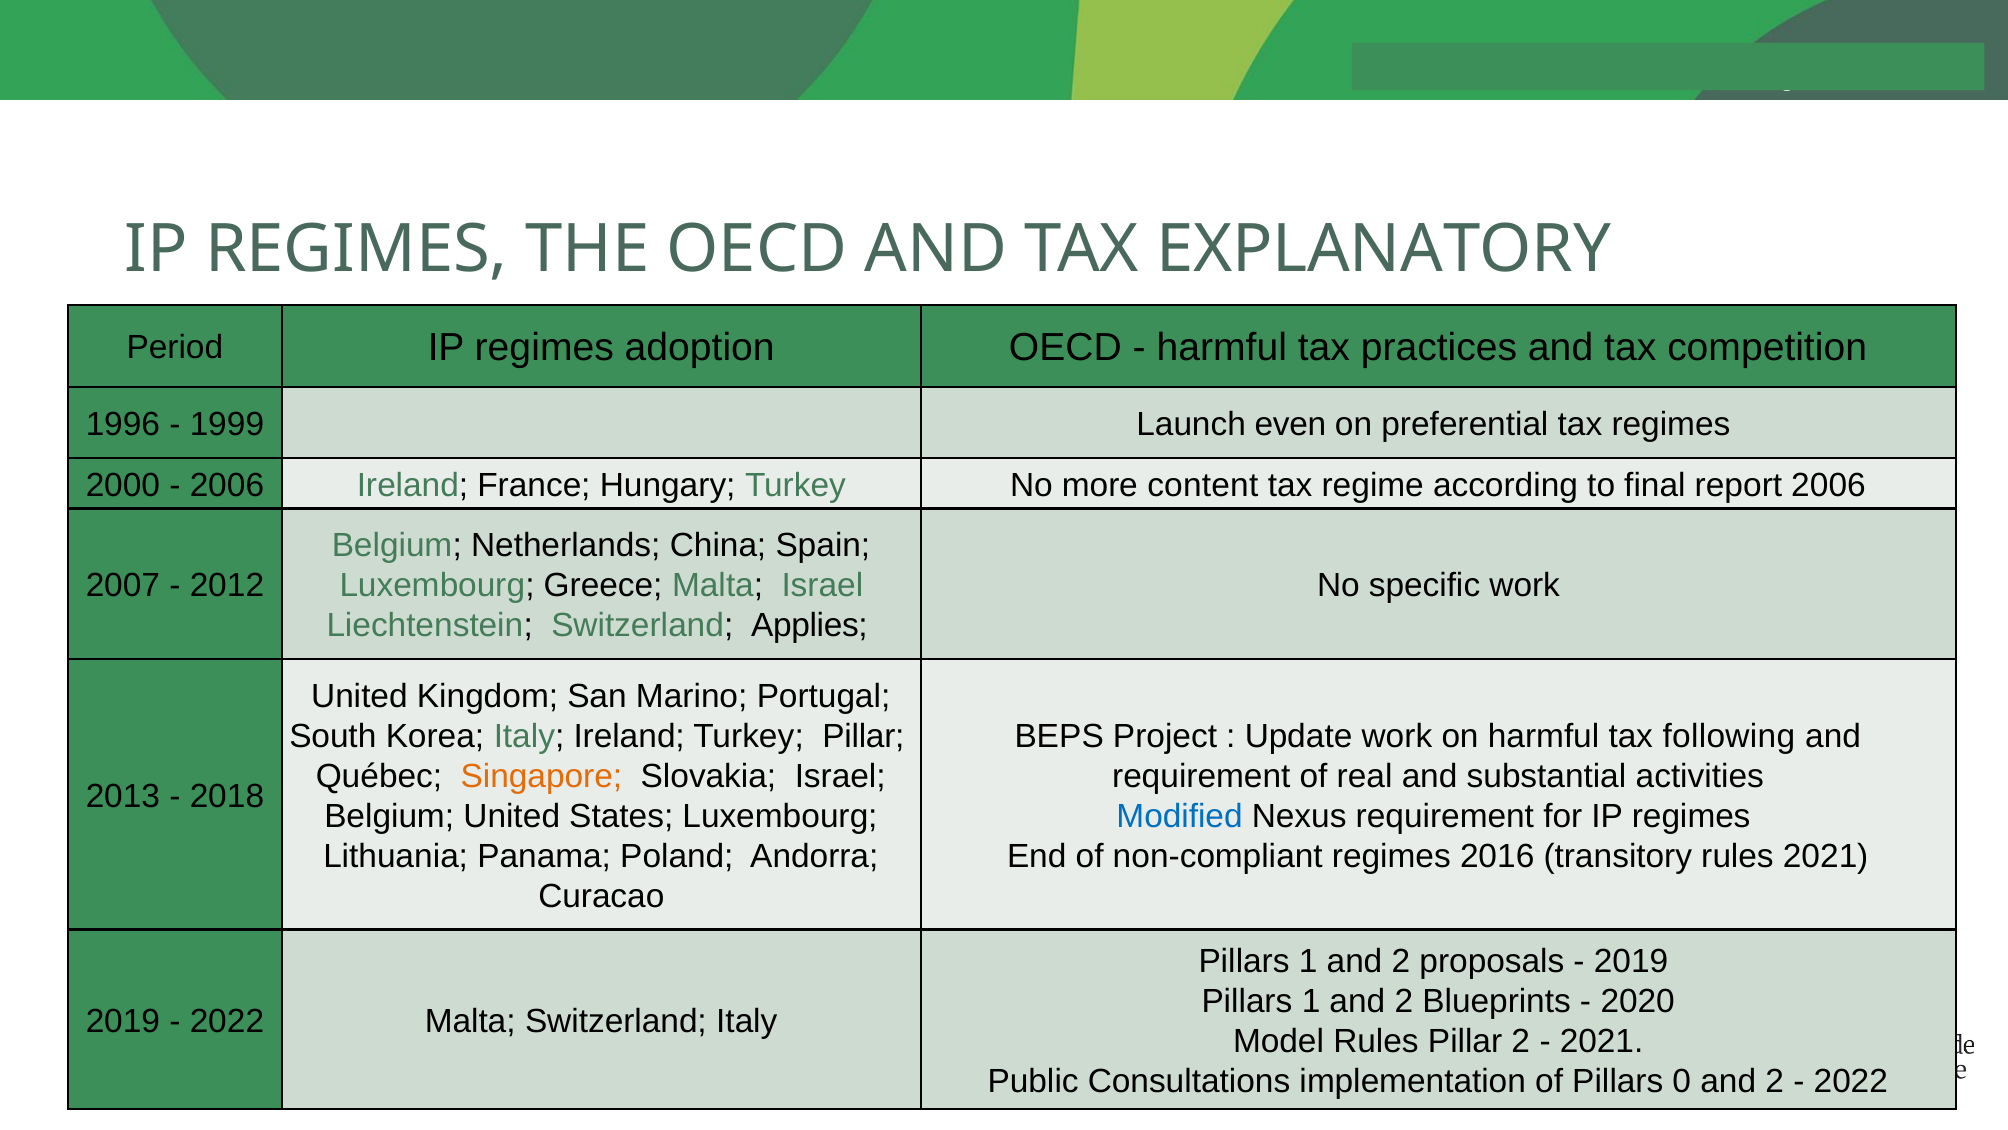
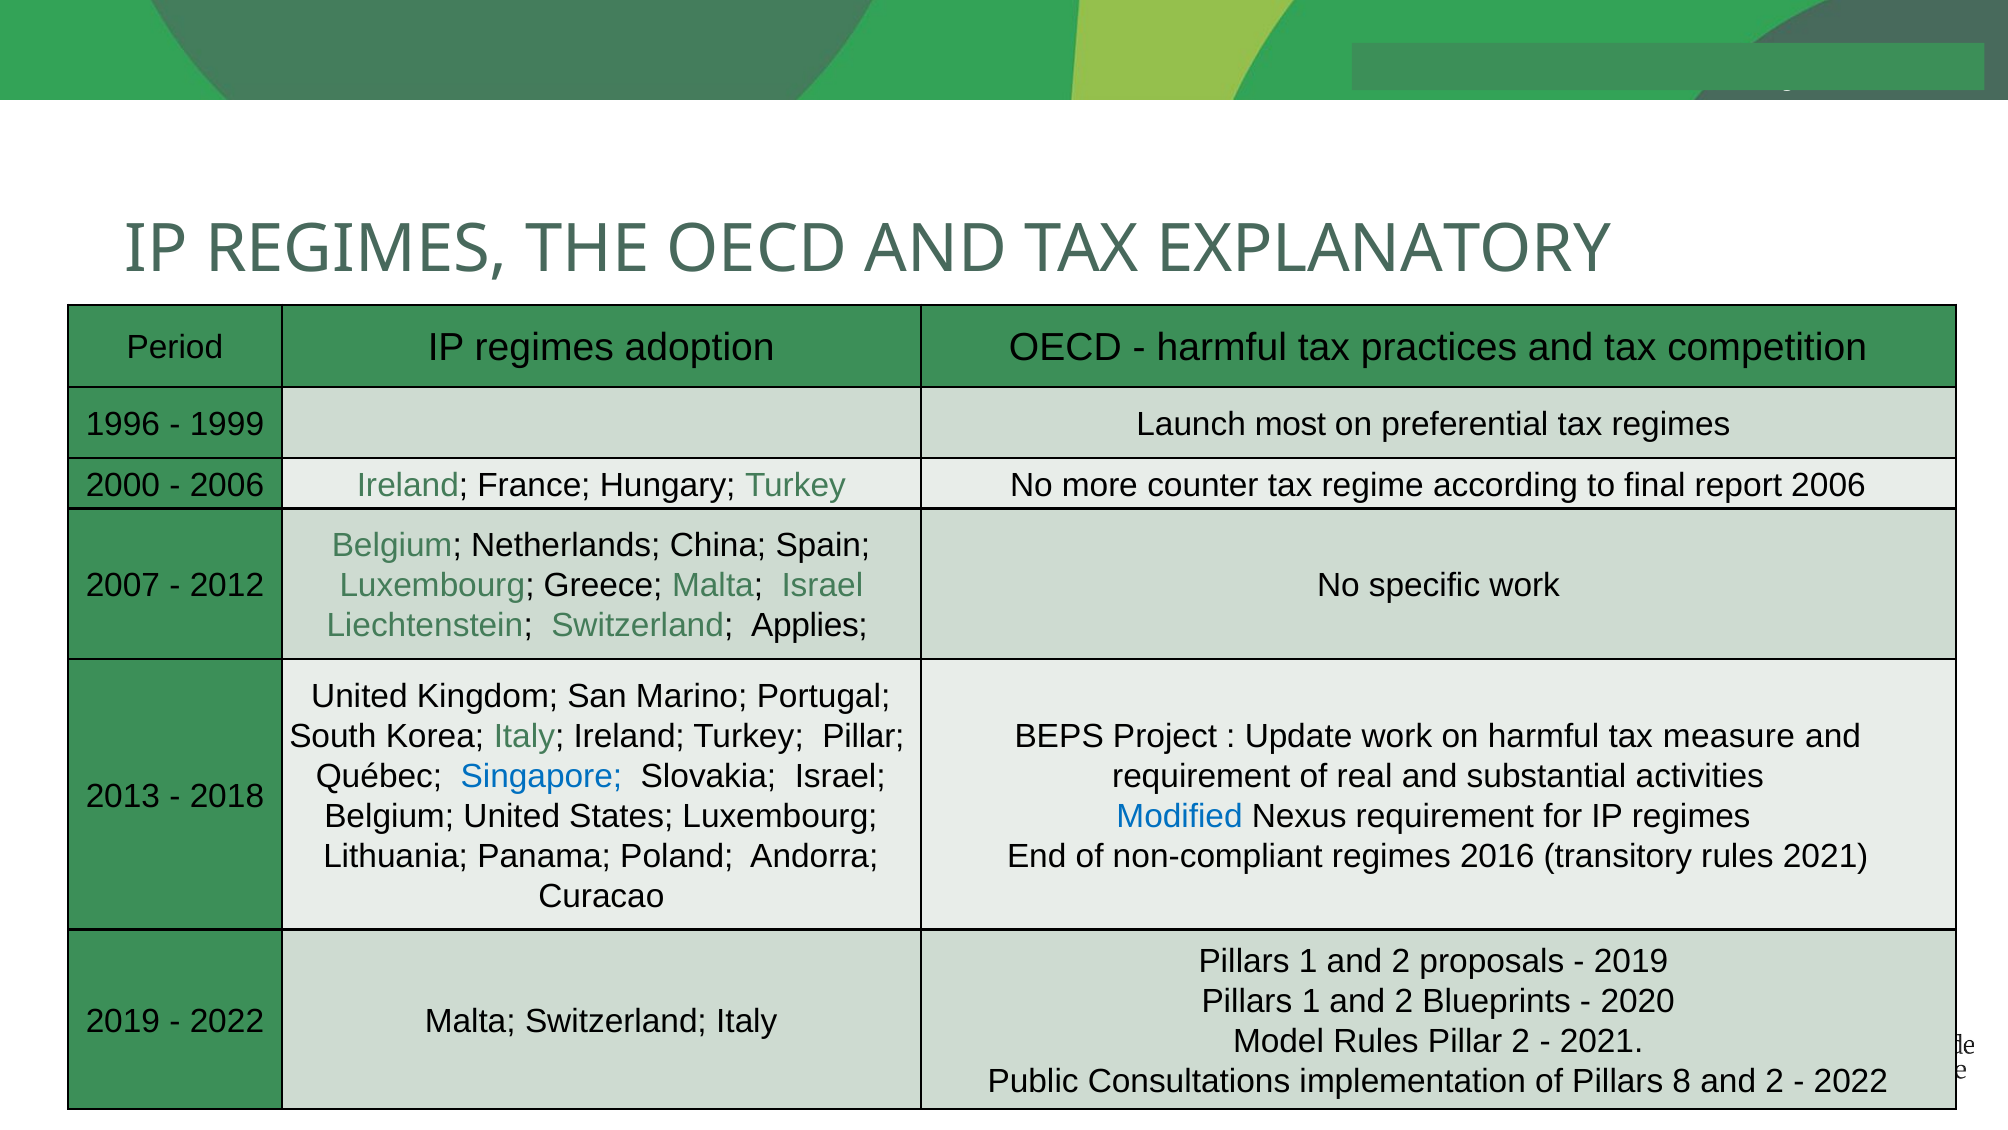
even: even -> most
content: content -> counter
following: following -> measure
Singapore colour: orange -> blue
0: 0 -> 8
